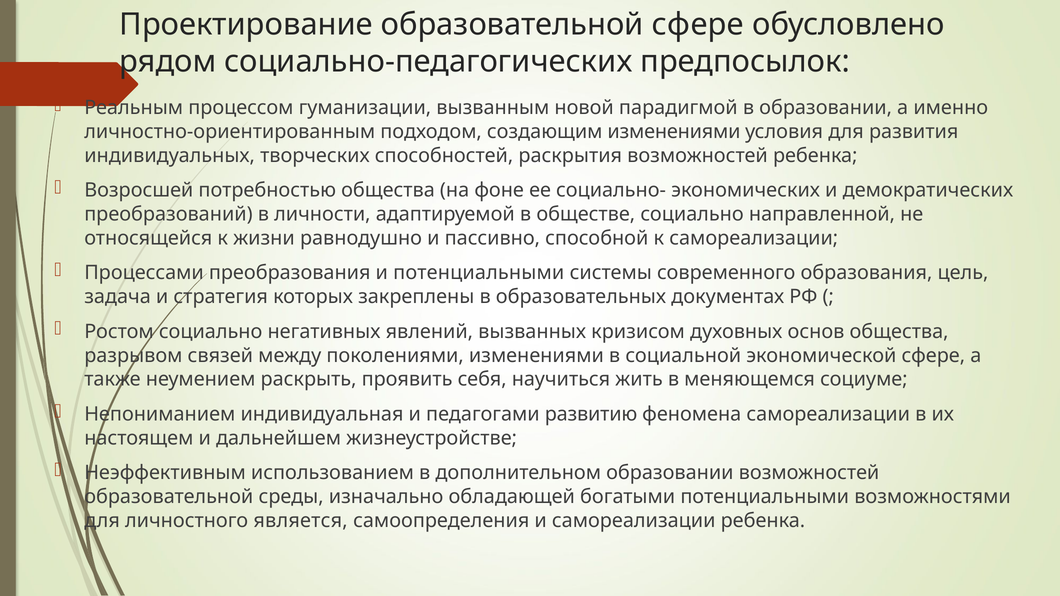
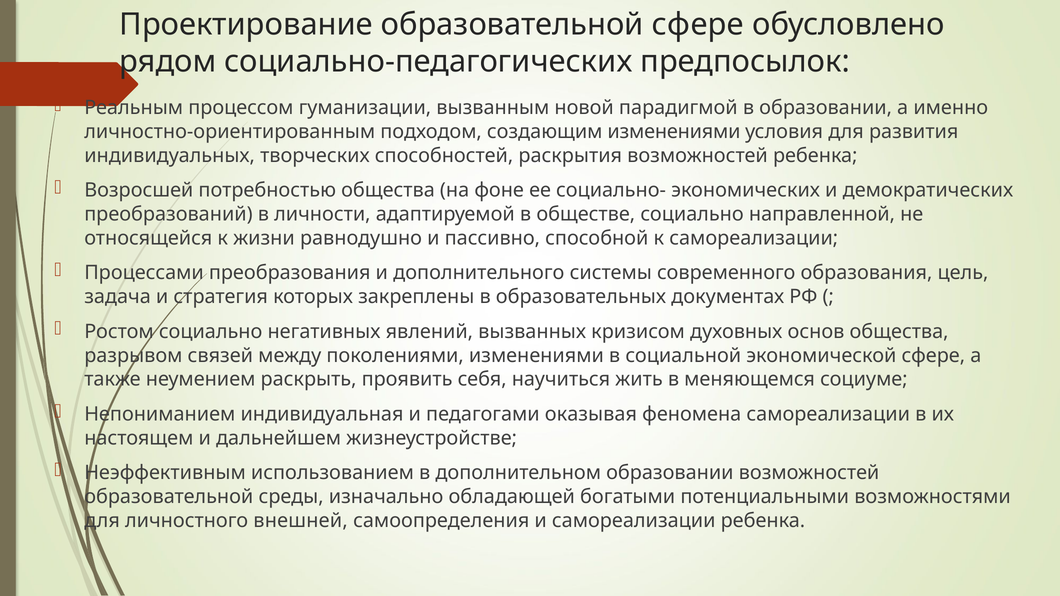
и потенциальными: потенциальными -> дополнительного
развитию: развитию -> оказывая
является: является -> внешней
